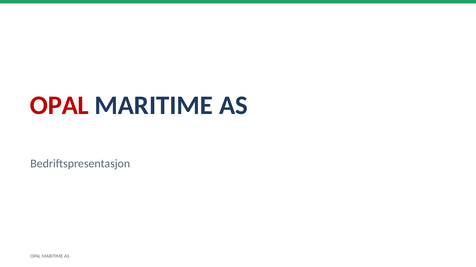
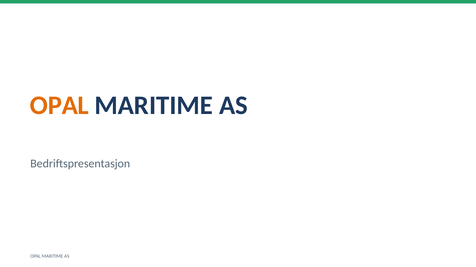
OPAL at (59, 106) colour: red -> orange
